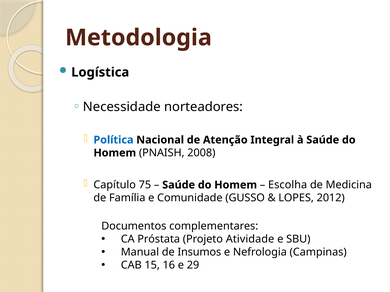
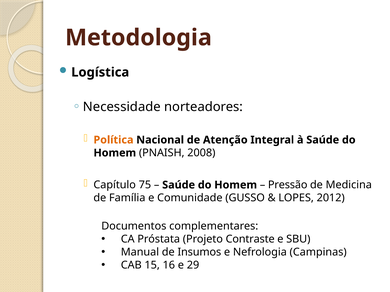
Política colour: blue -> orange
Escolha: Escolha -> Pressão
Atividade: Atividade -> Contraste
